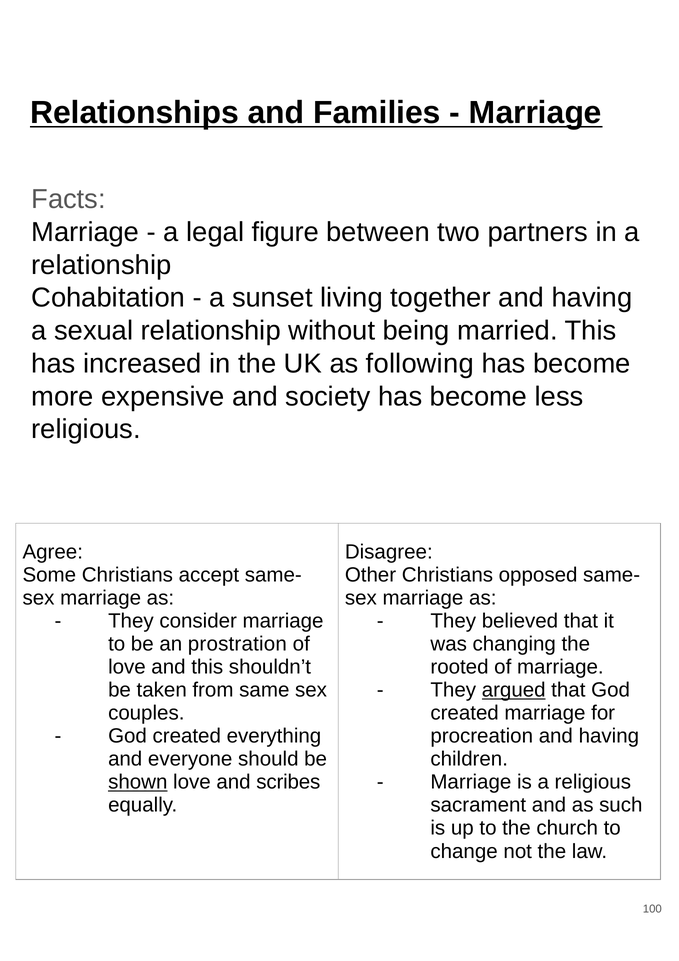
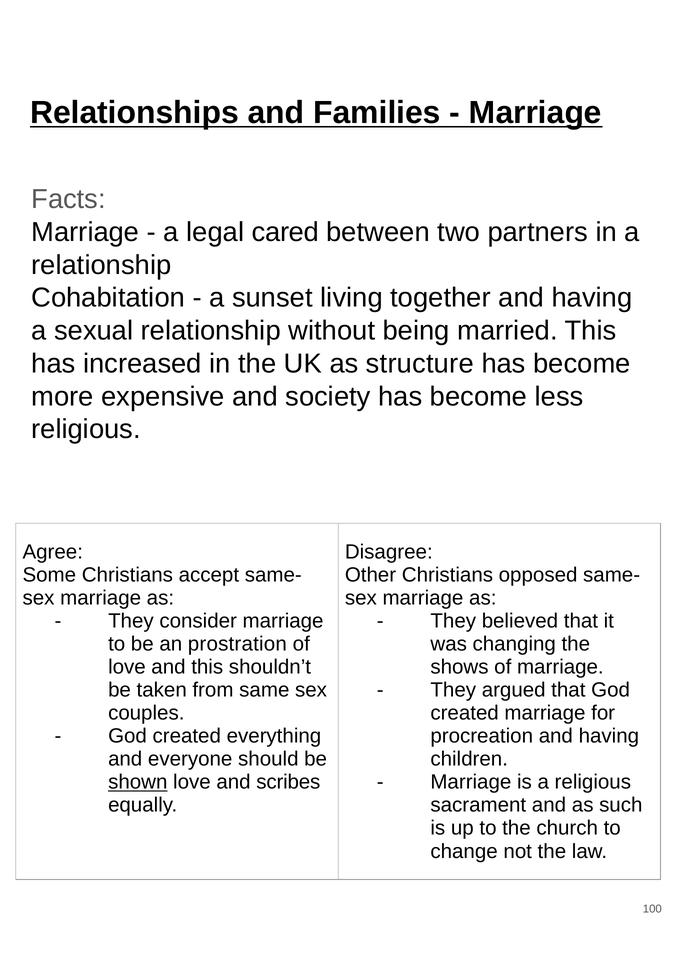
figure: figure -> cared
following: following -> structure
rooted: rooted -> shows
argued underline: present -> none
